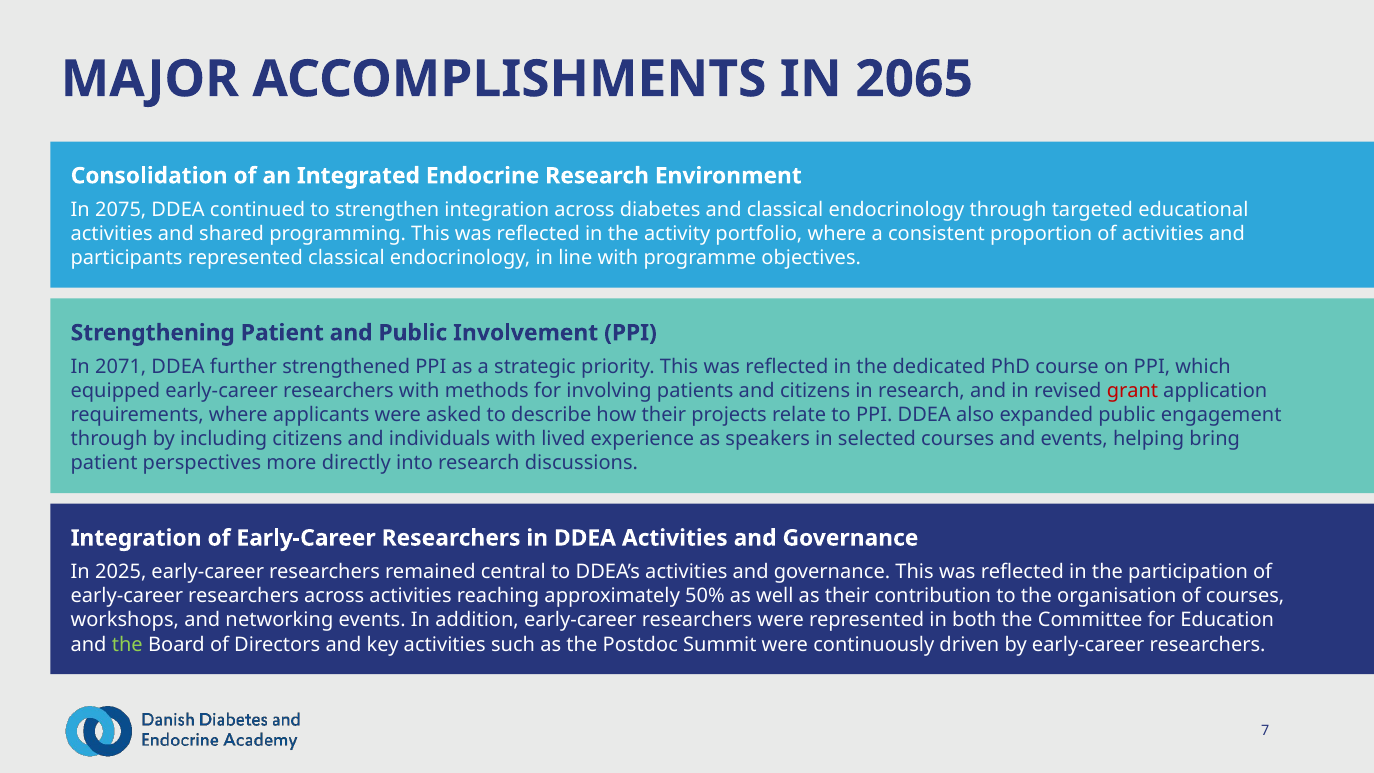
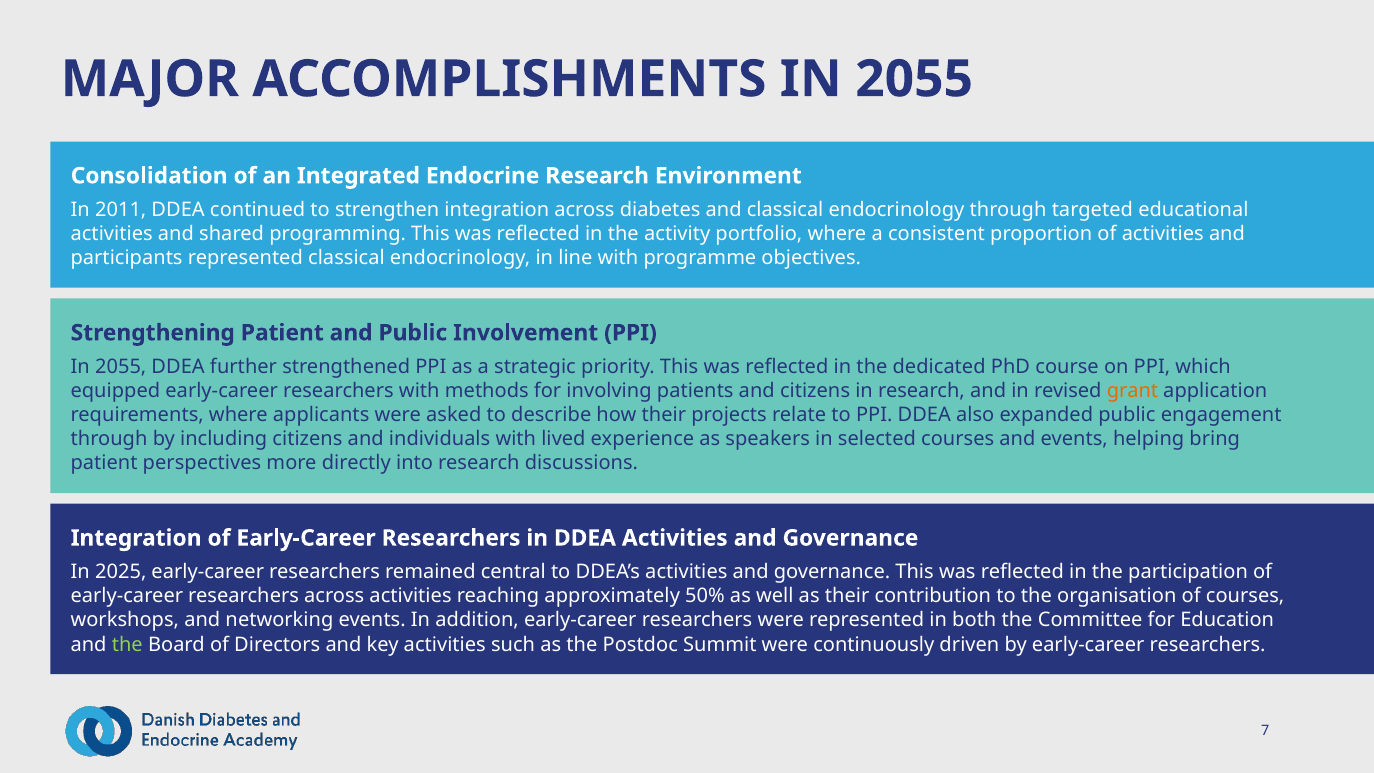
ACCOMPLISHMENTS IN 2065: 2065 -> 2055
2075: 2075 -> 2011
2071 at (121, 367): 2071 -> 2055
grant colour: red -> orange
